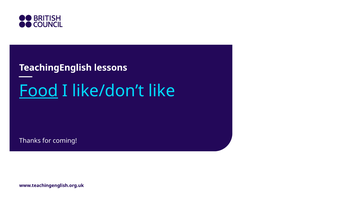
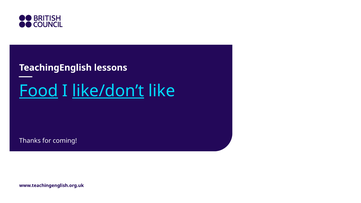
like/don’t underline: none -> present
